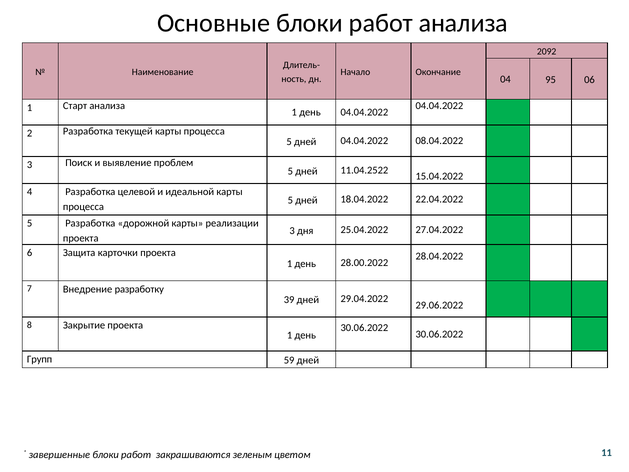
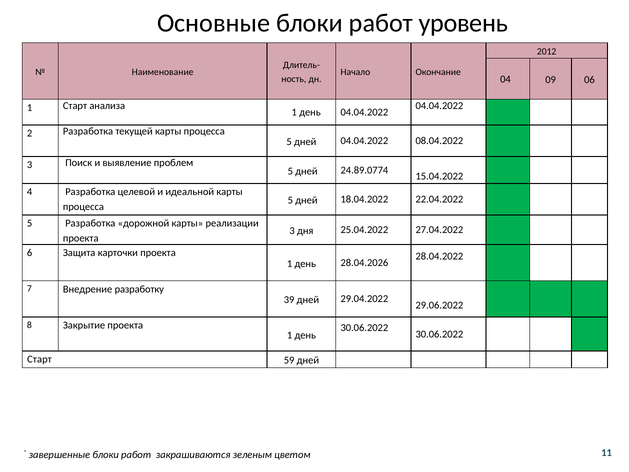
работ анализа: анализа -> уровень
2092: 2092 -> 2012
95: 95 -> 09
11.04.2522: 11.04.2522 -> 24.89.0774
28.00.2022: 28.00.2022 -> 28.04.2026
Групп at (40, 359): Групп -> Старт
